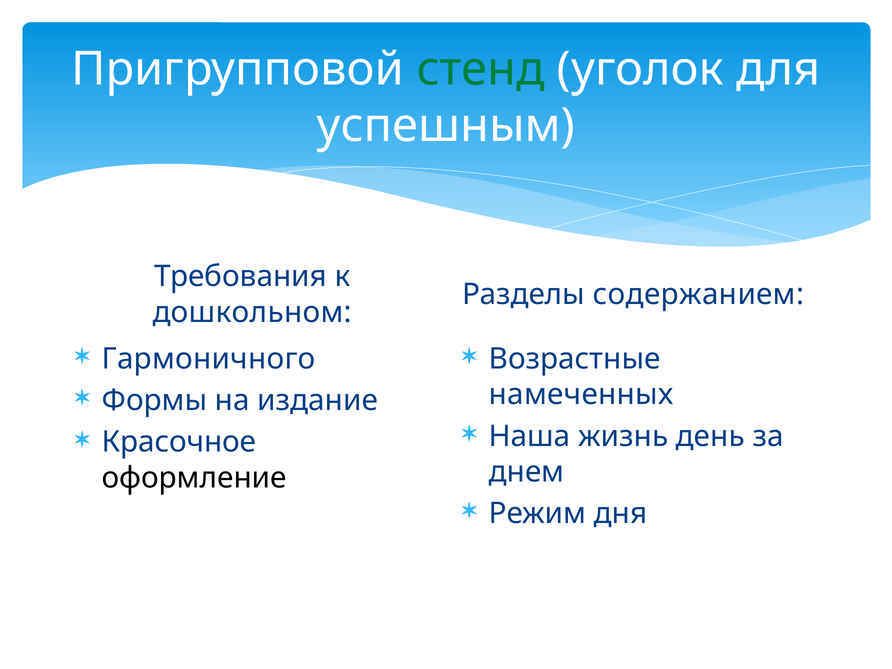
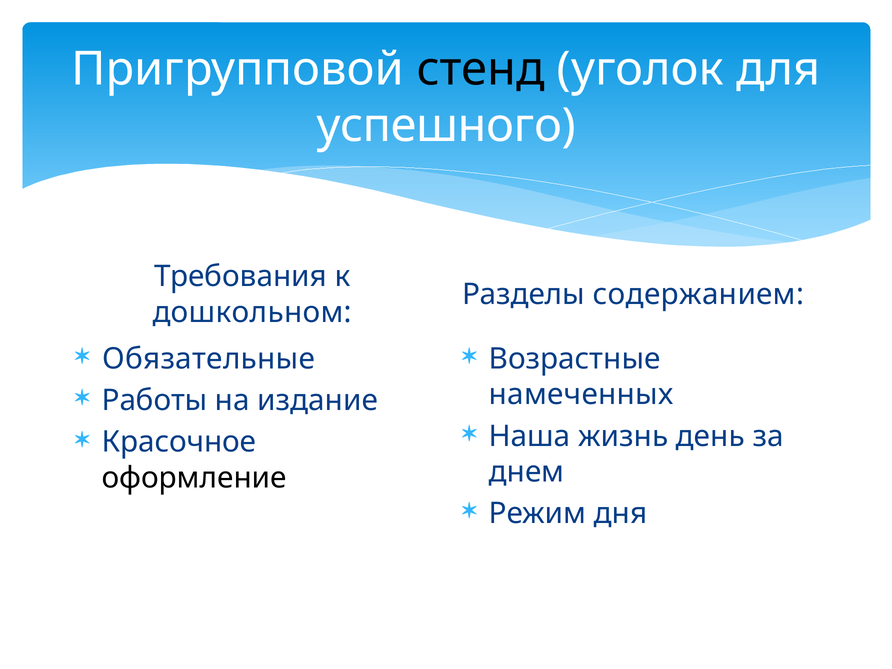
стенд colour: green -> black
успешным: успешным -> успешного
Гармоничного: Гармоничного -> Обязательные
Формы: Формы -> Работы
